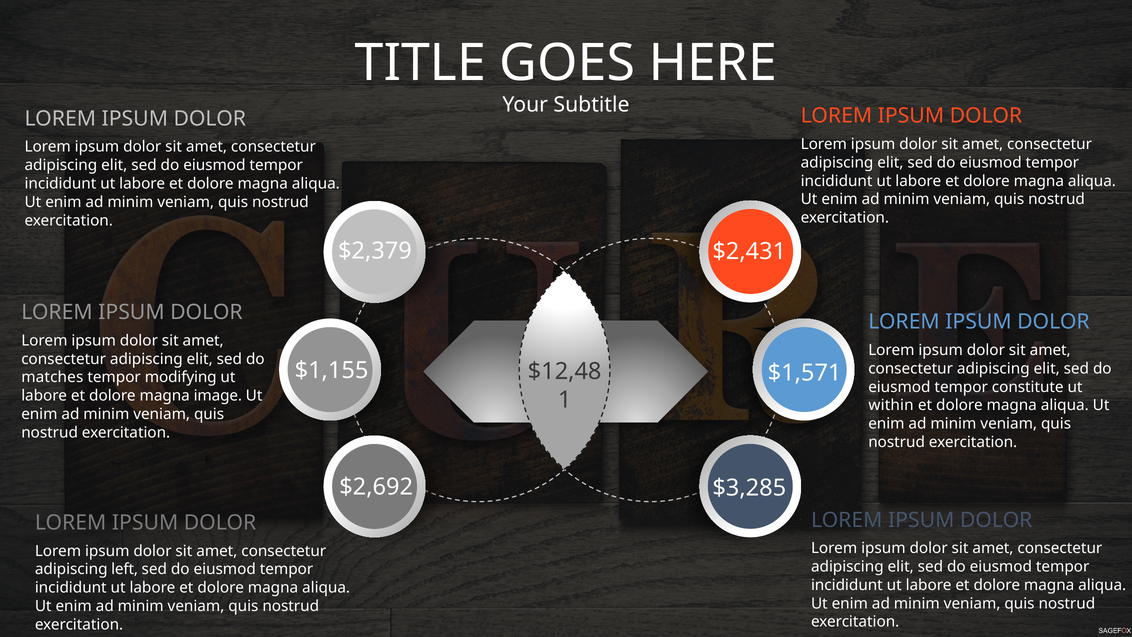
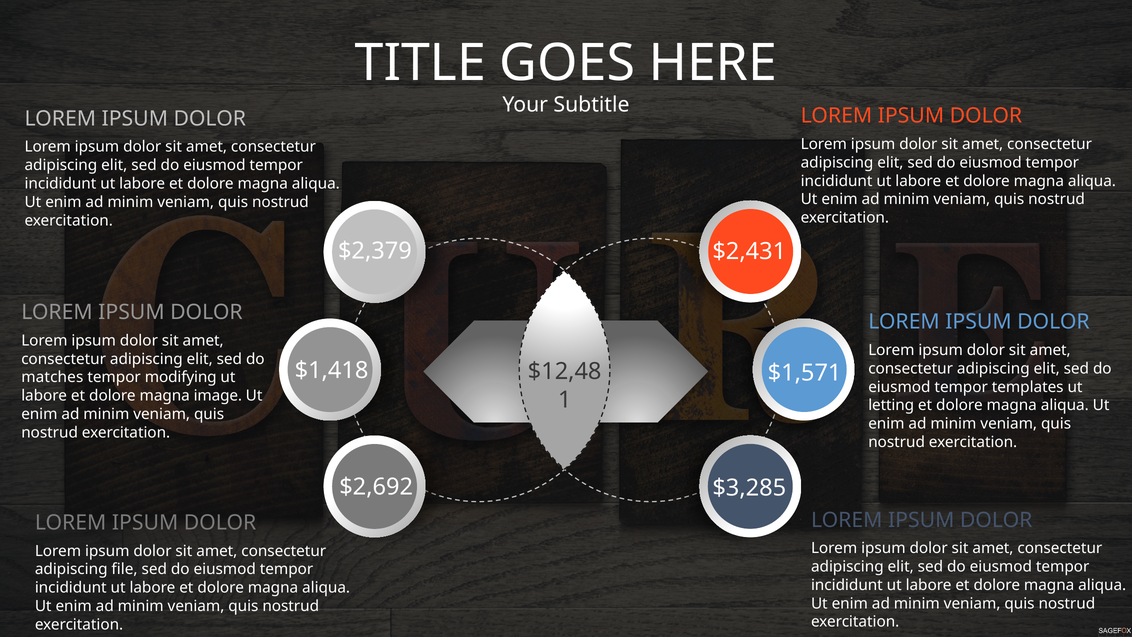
$1,155: $1,155 -> $1,418
constitute: constitute -> templates
within: within -> letting
left: left -> file
